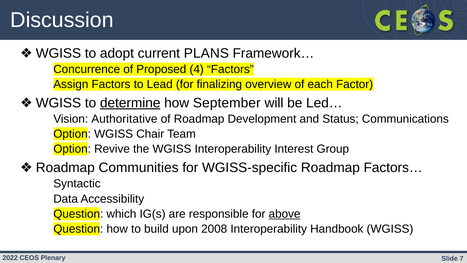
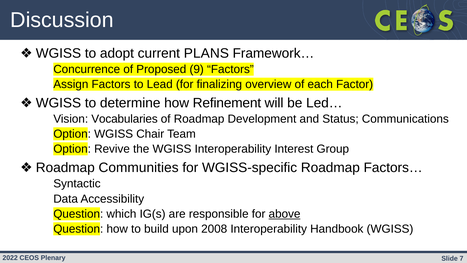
4: 4 -> 9
determine underline: present -> none
September: September -> Refinement
Authoritative: Authoritative -> Vocabularies
